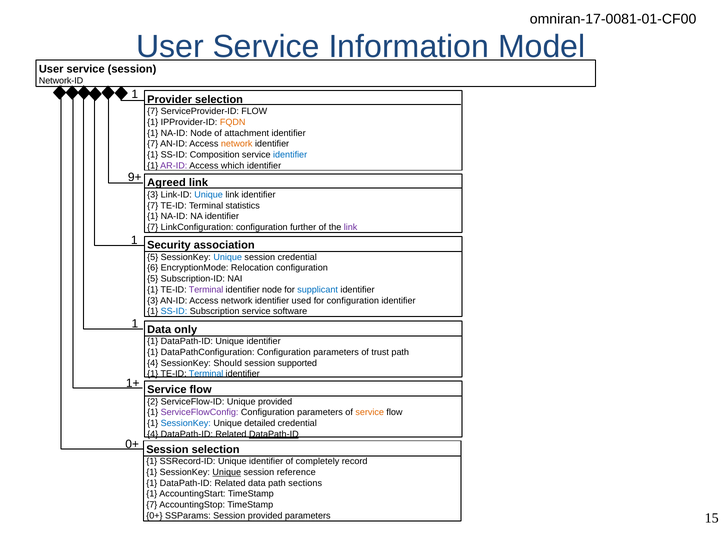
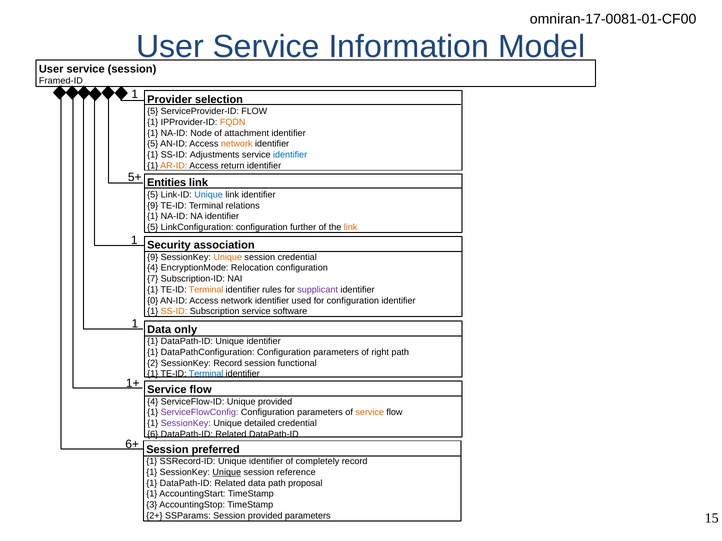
Network-ID: Network-ID -> Framed-ID
7 at (153, 111): 7 -> 5
7 at (153, 144): 7 -> 5
Composition: Composition -> Adjustments
AR-ID colour: purple -> orange
which: which -> return
9+: 9+ -> 5+
Agreed: Agreed -> Entities
3 at (153, 195): 3 -> 5
7 at (153, 206): 7 -> 9
statistics: statistics -> relations
7 at (153, 227): 7 -> 5
link at (351, 227) colour: purple -> orange
5 at (153, 257): 5 -> 9
Unique at (228, 257) colour: blue -> orange
6 at (153, 268): 6 -> 4
5 at (153, 279): 5 -> 7
Terminal at (206, 290) colour: purple -> orange
identifier node: node -> rules
supplicant colour: blue -> purple
3 at (153, 301): 3 -> 0
SS-ID at (174, 312) colour: blue -> orange
trust: trust -> right
4 at (153, 364): 4 -> 2
SessionKey Should: Should -> Record
supported: supported -> functional
2 at (153, 402): 2 -> 4
SessionKey at (186, 424) colour: blue -> purple
4 at (153, 435): 4 -> 6
DataPath-ID at (274, 435) underline: present -> none
0+ at (132, 444): 0+ -> 6+
Session selection: selection -> preferred
sections: sections -> proposal
7 at (152, 505): 7 -> 3
0+ at (154, 516): 0+ -> 2+
